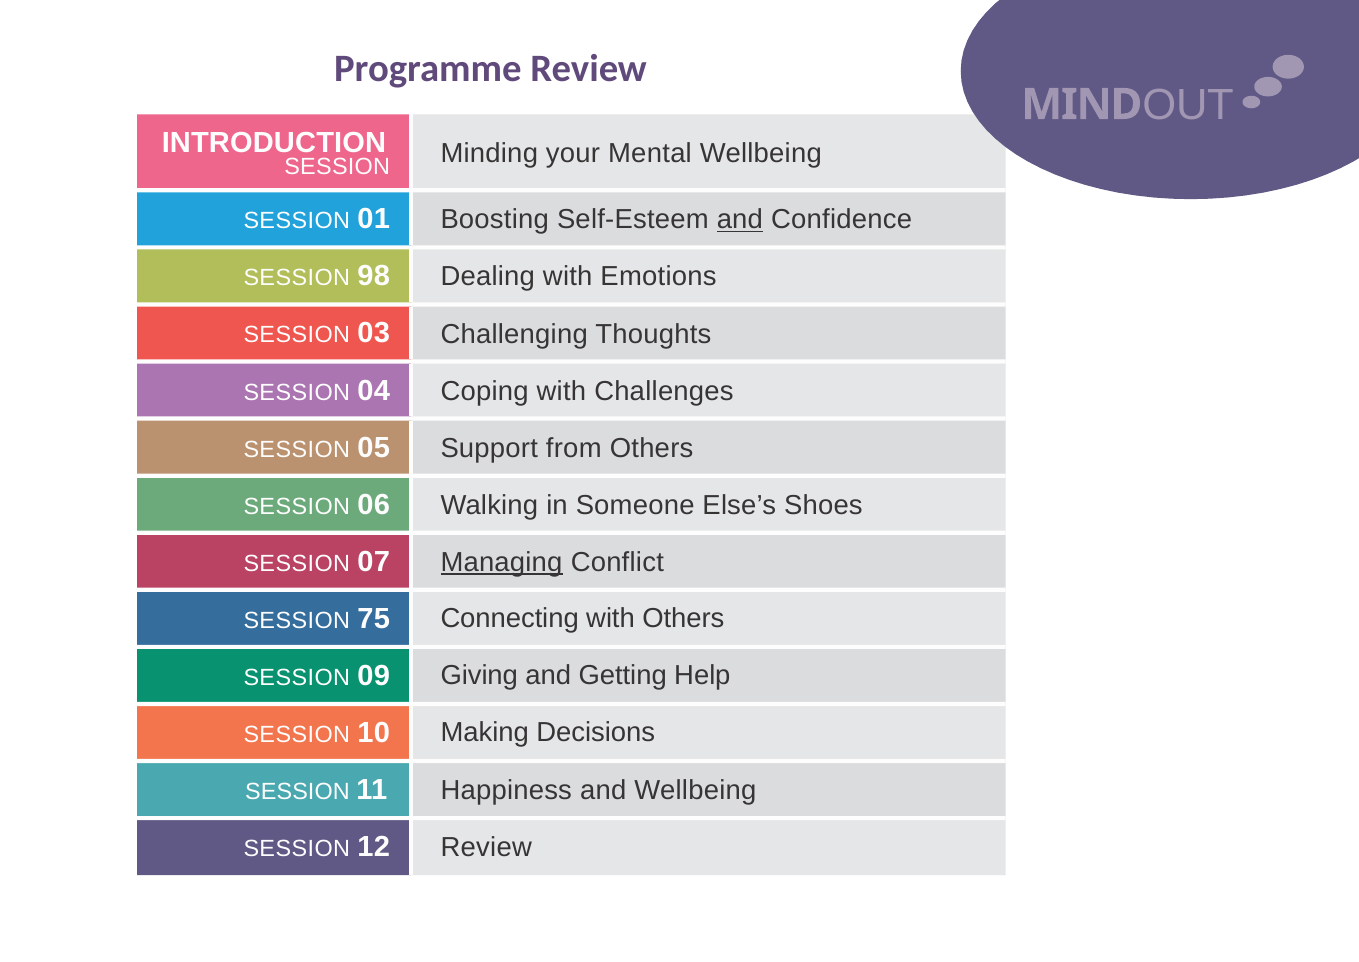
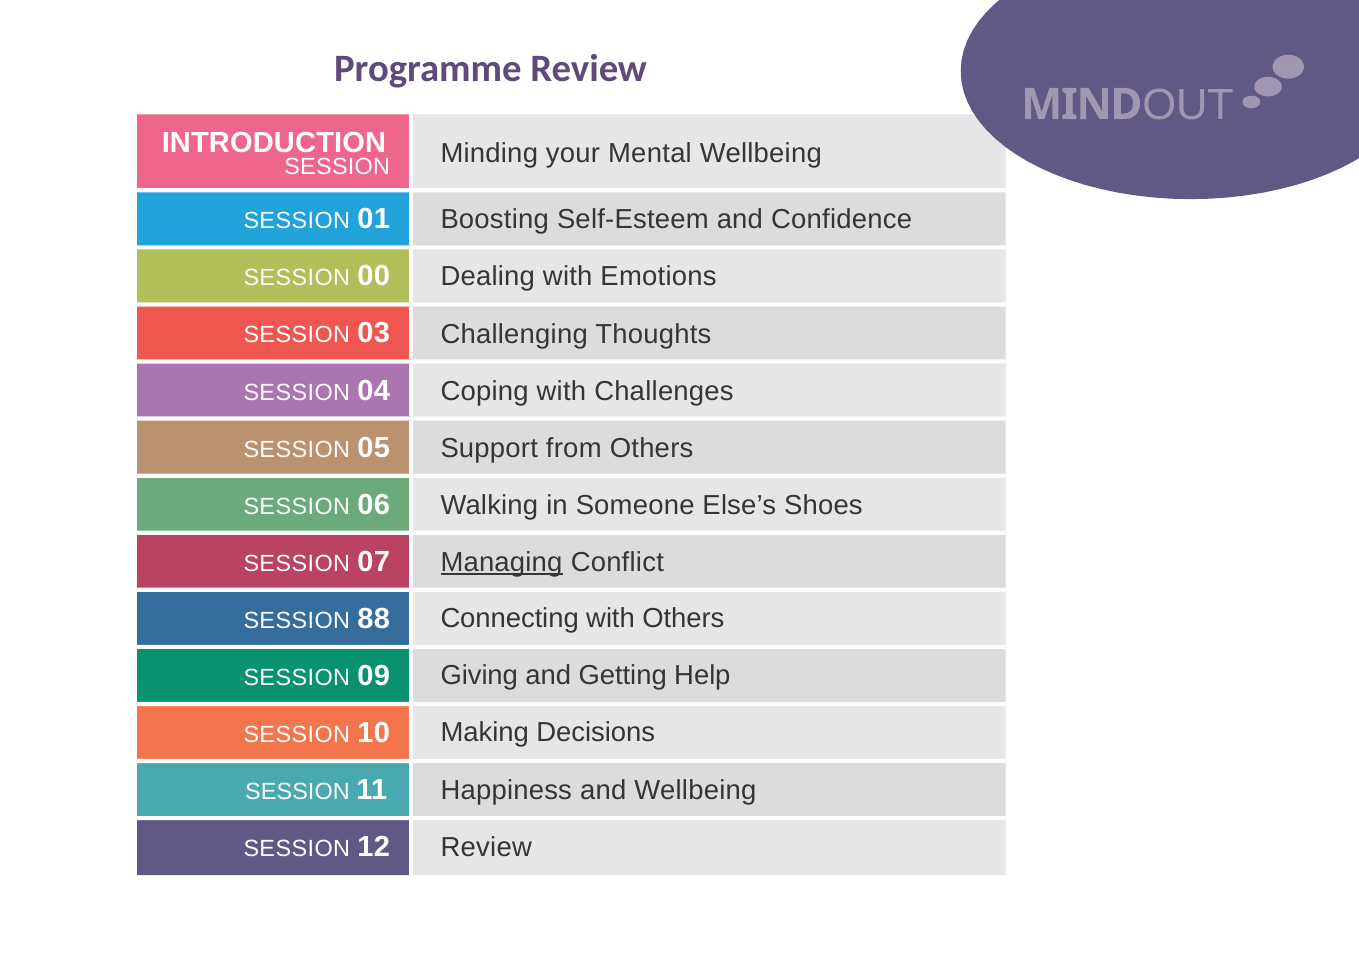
and at (740, 220) underline: present -> none
98: 98 -> 00
75: 75 -> 88
